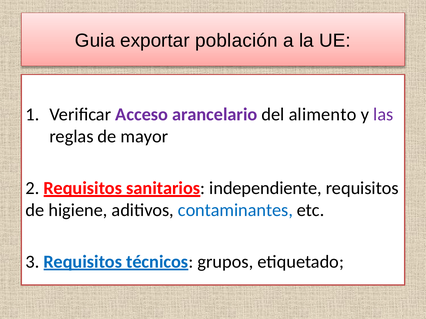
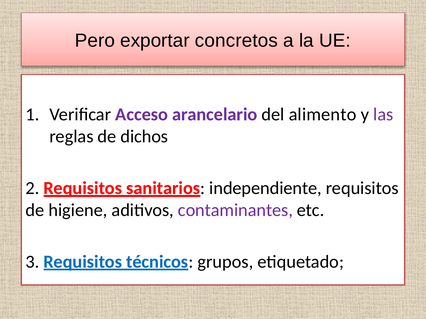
Guia: Guia -> Pero
población: población -> concretos
mayor: mayor -> dichos
contaminantes colour: blue -> purple
